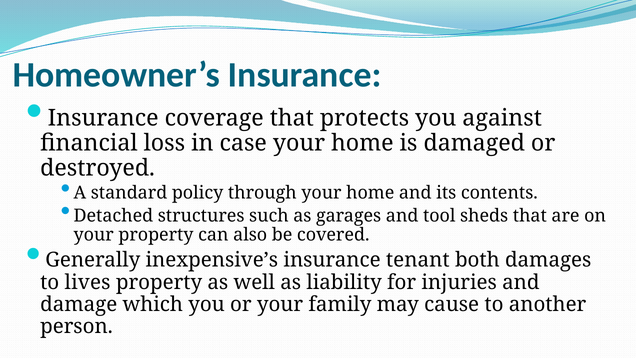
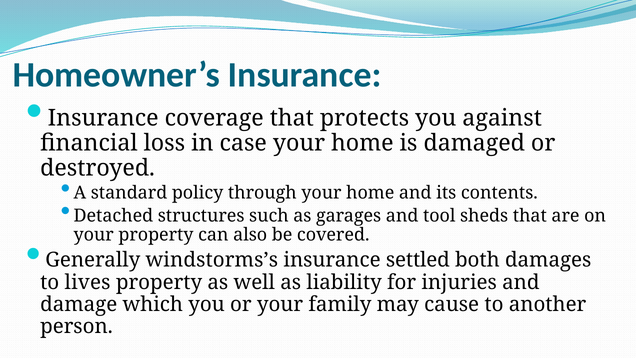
inexpensive’s: inexpensive’s -> windstorms’s
tenant: tenant -> settled
